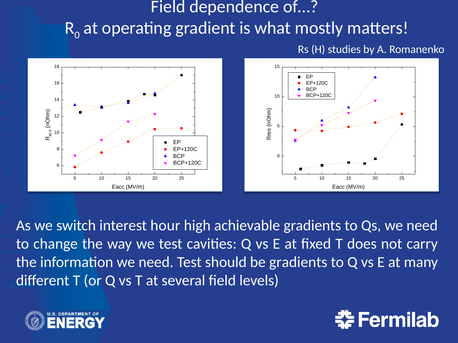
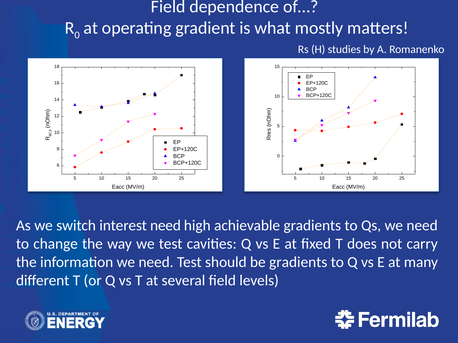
interest hour: hour -> need
